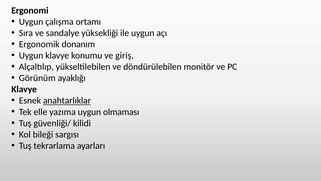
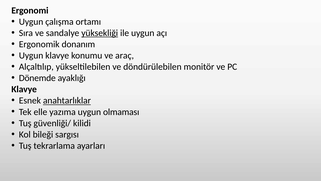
yüksekliği underline: none -> present
giriş: giriş -> araç
Görünüm: Görünüm -> Dönemde
